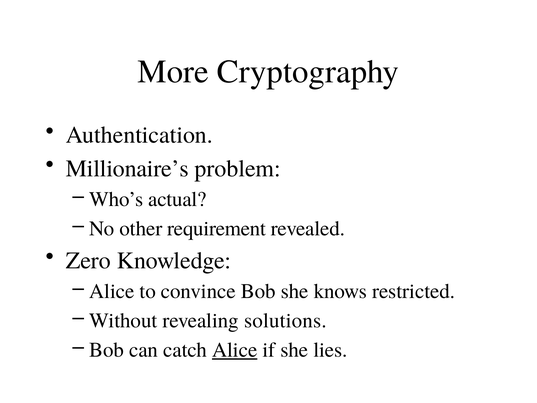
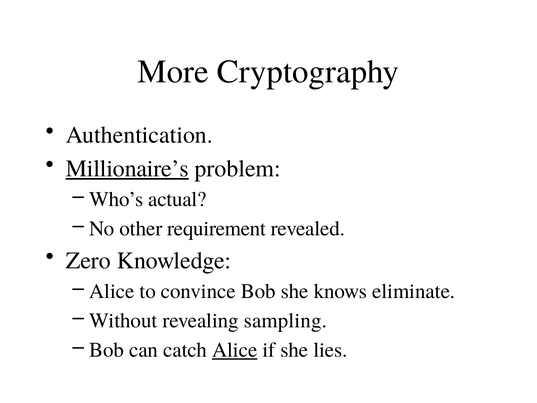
Millionaire’s underline: none -> present
restricted: restricted -> eliminate
solutions: solutions -> sampling
